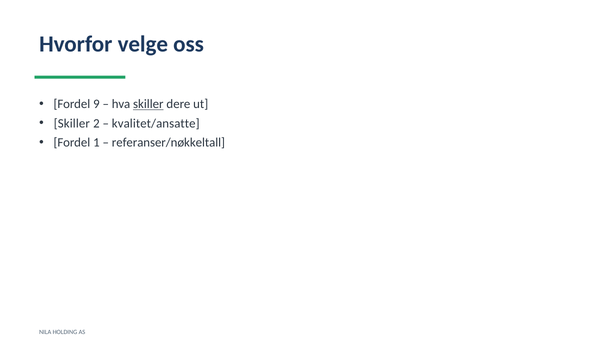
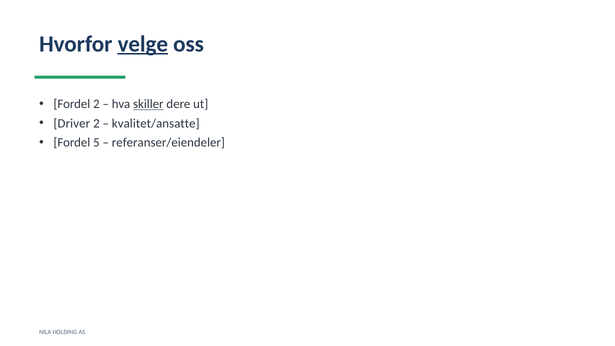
velge underline: none -> present
Fordel 9: 9 -> 2
Skiller at (72, 123): Skiller -> Driver
1: 1 -> 5
referanser/nøkkeltall: referanser/nøkkeltall -> referanser/eiendeler
